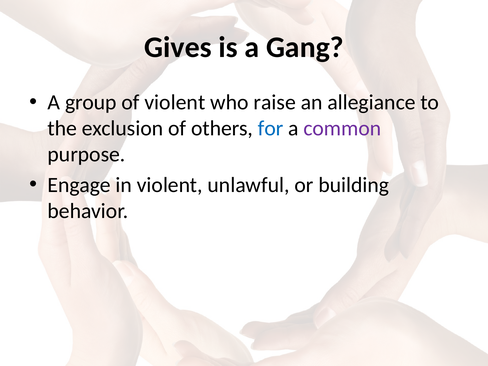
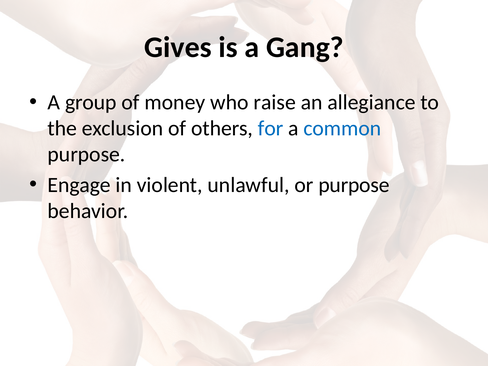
of violent: violent -> money
common colour: purple -> blue
or building: building -> purpose
